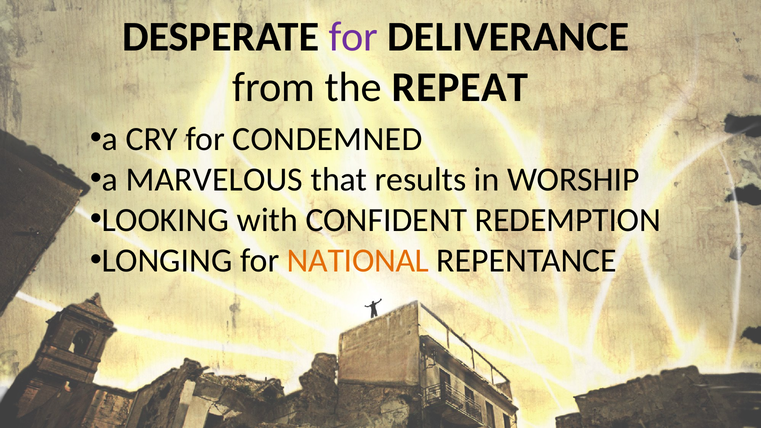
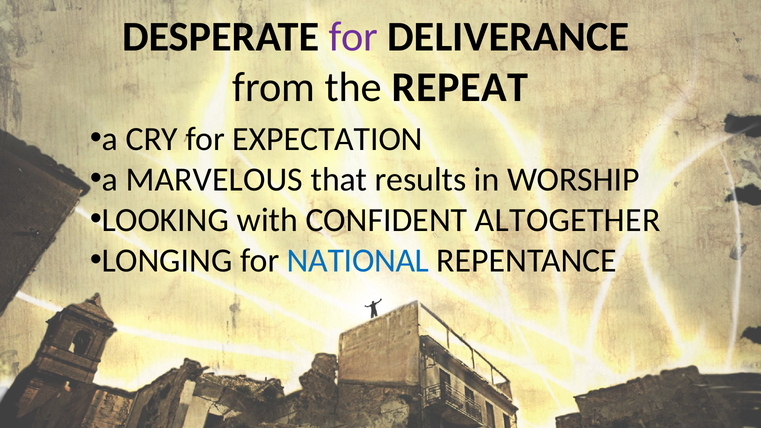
CONDEMNED: CONDEMNED -> EXPECTATION
REDEMPTION: REDEMPTION -> ALTOGETHER
NATIONAL colour: orange -> blue
